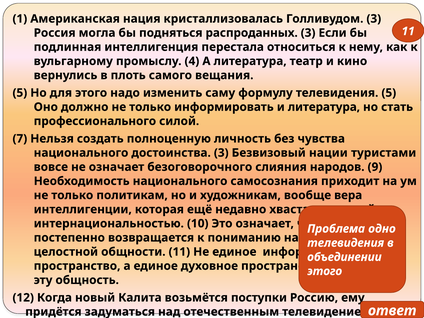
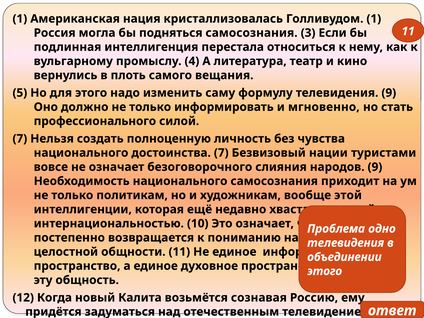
Голливудом 3: 3 -> 1
подняться распроданных: распроданных -> самосознания
телевидения 5: 5 -> 9
и литература: литература -> мгновенно
достоинства 3: 3 -> 7
вера: вера -> этой
поступки: поступки -> сознавая
